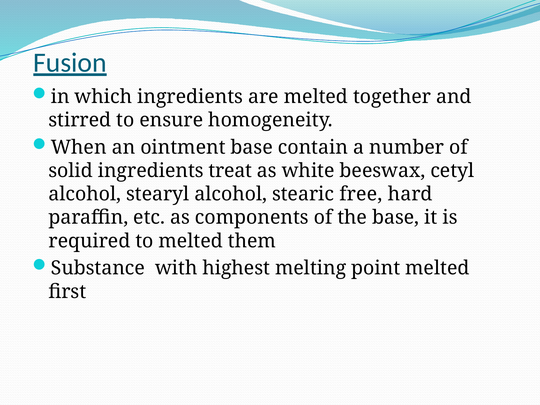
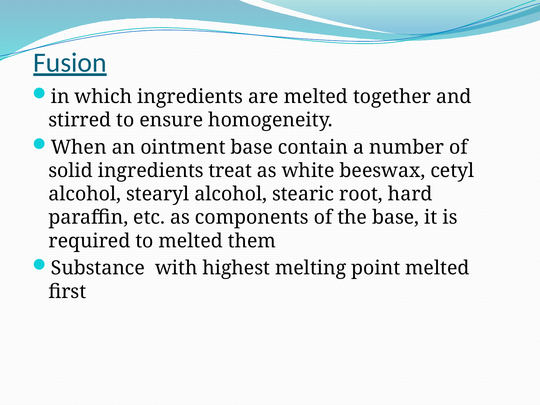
free: free -> root
